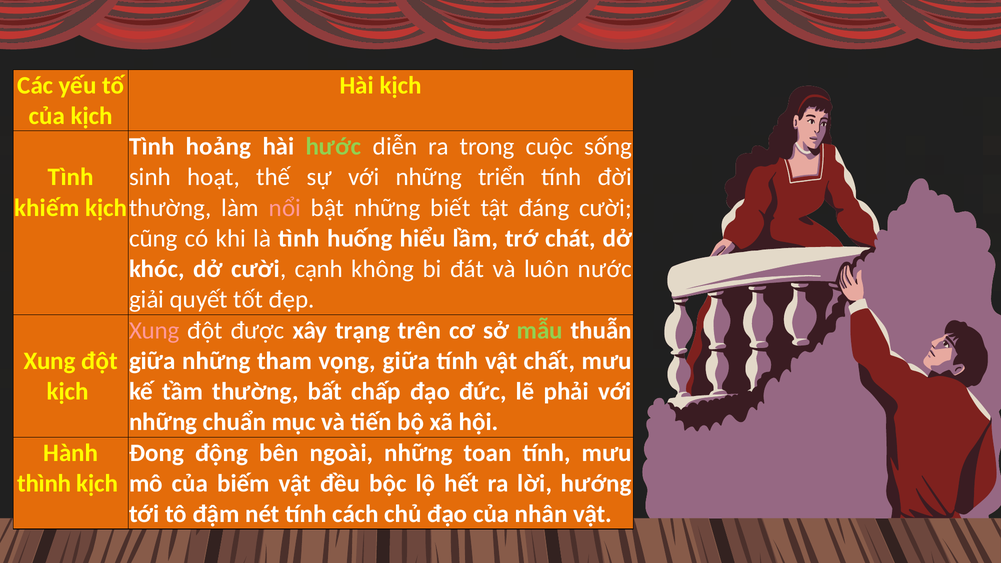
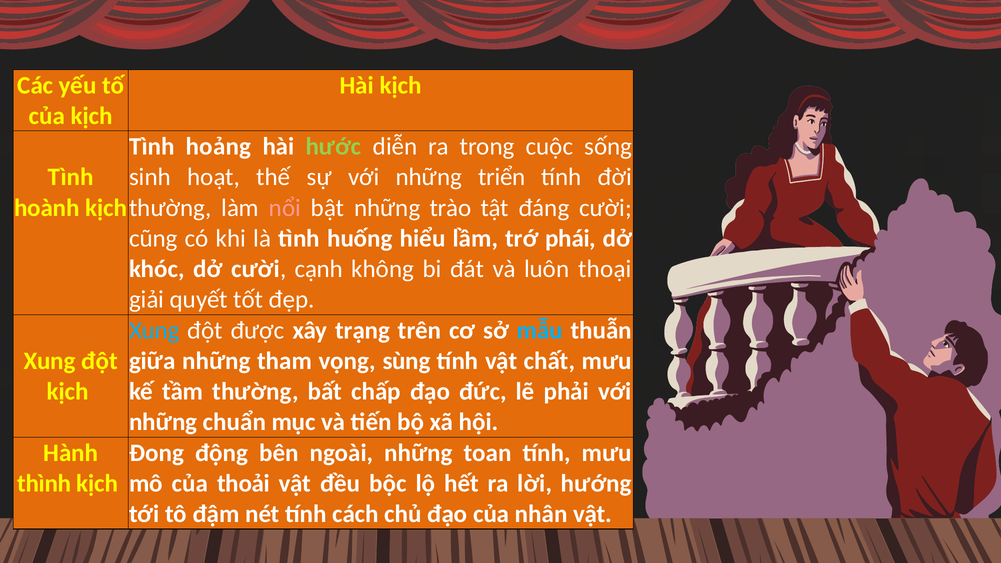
khiếm: khiếm -> hoành
biết: biết -> trào
chát: chát -> phái
nước: nước -> thoại
Xung at (154, 330) colour: pink -> light blue
mẫu colour: light green -> light blue
vọng giữa: giữa -> sùng
biếm: biếm -> thoải
